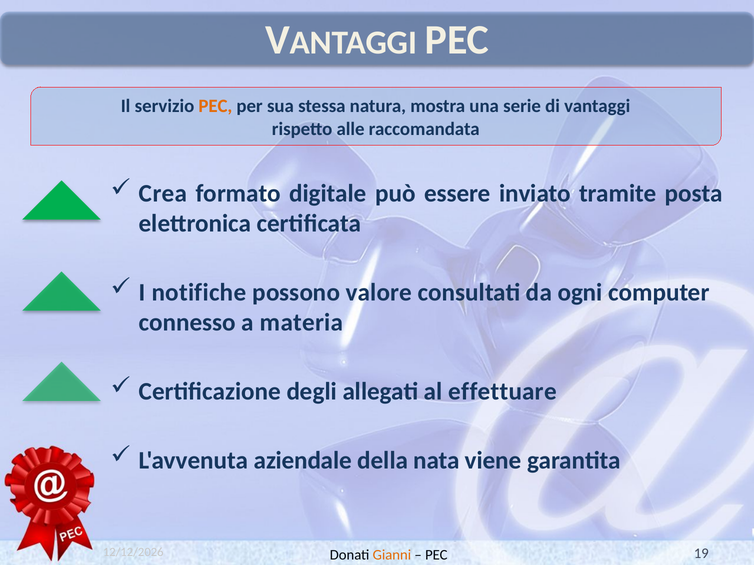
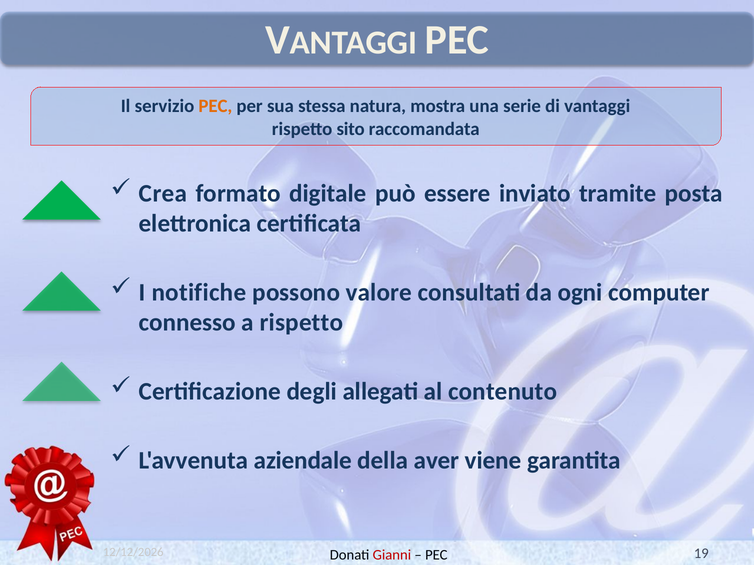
alle: alle -> sito
a materia: materia -> rispetto
effettuare: effettuare -> contenuto
nata: nata -> aver
Gianni colour: orange -> red
